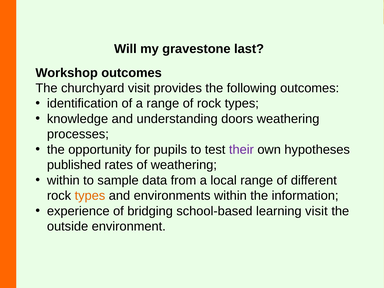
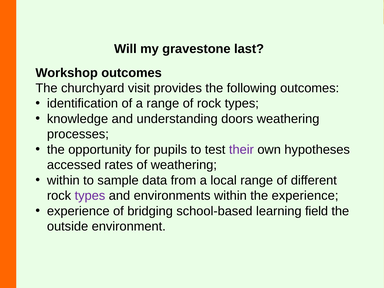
published: published -> accessed
types at (90, 196) colour: orange -> purple
the information: information -> experience
learning visit: visit -> field
